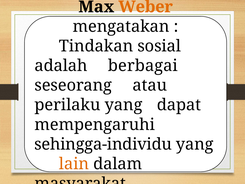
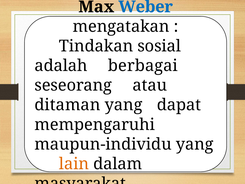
Weber colour: orange -> blue
perilaku: perilaku -> ditaman
sehingga-individu: sehingga-individu -> maupun-individu
